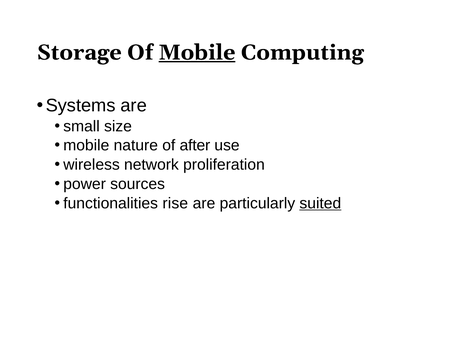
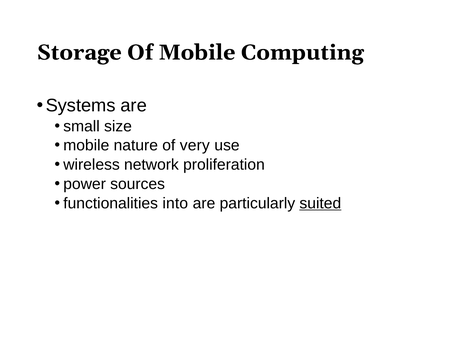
Mobile at (197, 53) underline: present -> none
after: after -> very
rise: rise -> into
